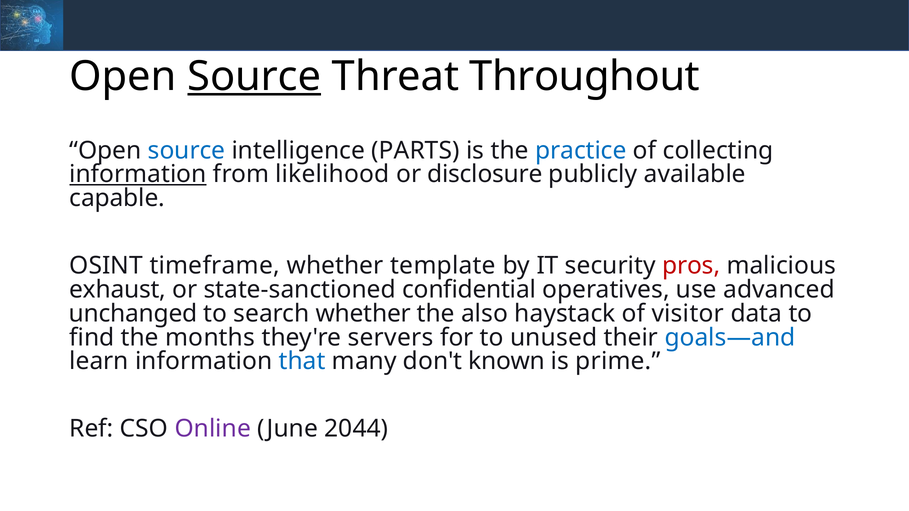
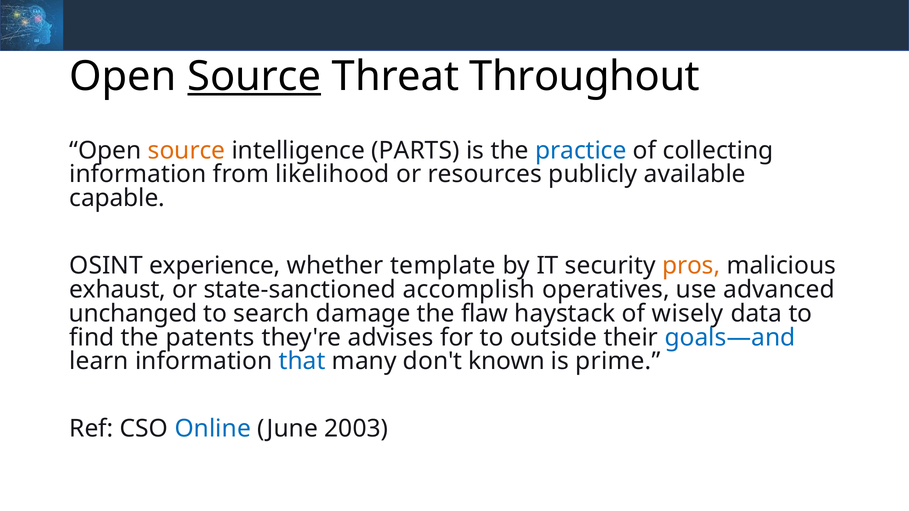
source at (187, 151) colour: blue -> orange
information at (138, 174) underline: present -> none
disclosure: disclosure -> resources
timeframe: timeframe -> experience
pros colour: red -> orange
confidential: confidential -> accomplish
search whether: whether -> damage
also: also -> flaw
visitor: visitor -> wisely
months: months -> patents
servers: servers -> advises
unused: unused -> outside
Online colour: purple -> blue
2044: 2044 -> 2003
